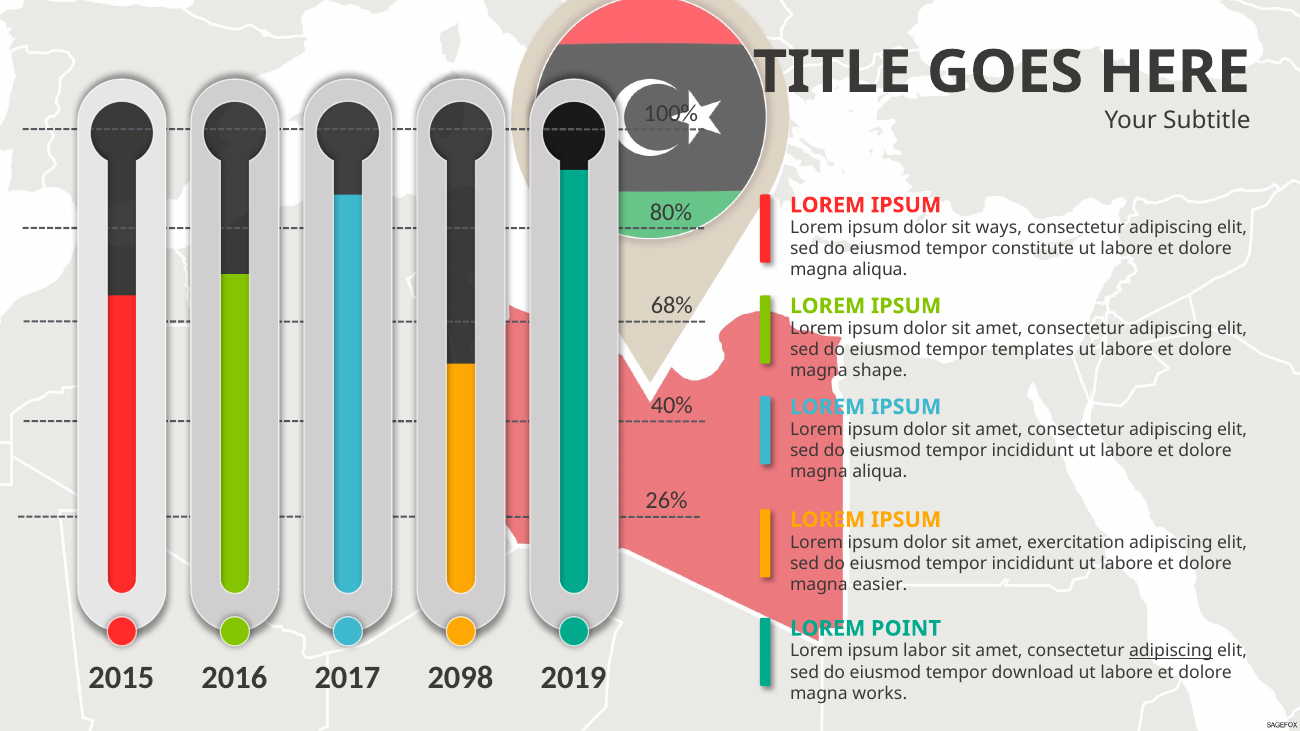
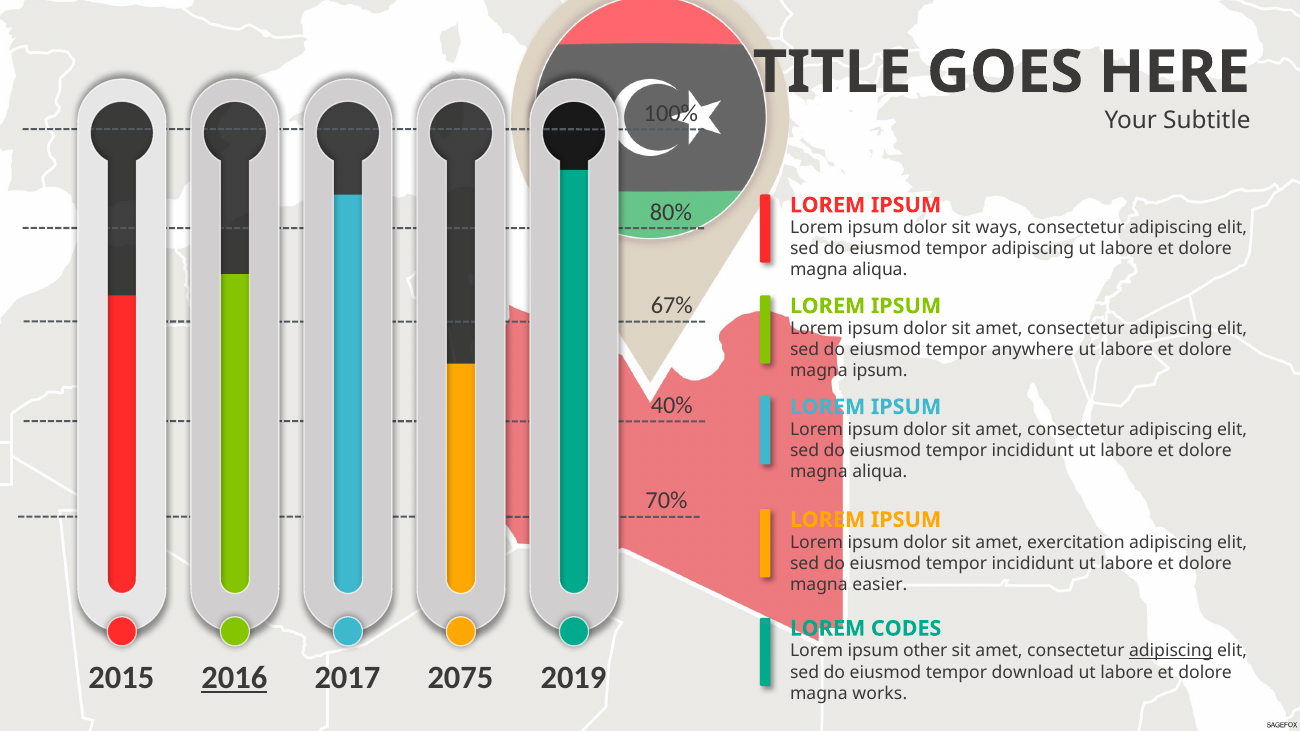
tempor constitute: constitute -> adipiscing
68%: 68% -> 67%
templates: templates -> anywhere
magna shape: shape -> ipsum
26%: 26% -> 70%
POINT: POINT -> CODES
labor: labor -> other
2016 underline: none -> present
2098: 2098 -> 2075
